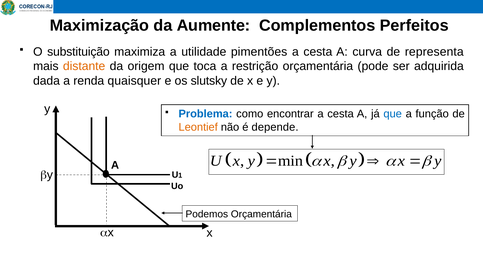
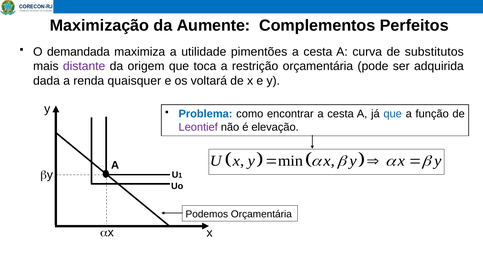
substituição: substituição -> demandada
representa: representa -> substitutos
distante colour: orange -> purple
slutsky: slutsky -> voltará
Leontief colour: orange -> purple
depende: depende -> elevação
